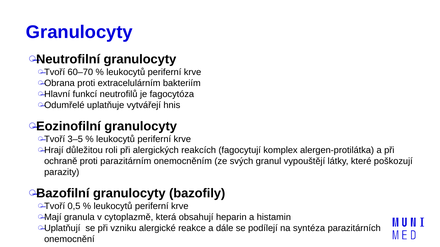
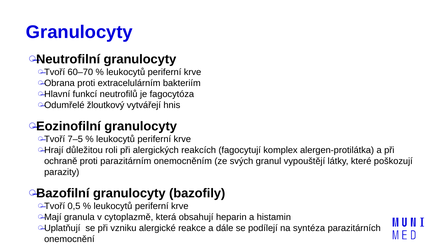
uplatňuje: uplatňuje -> žloutkový
3–5: 3–5 -> 7–5
